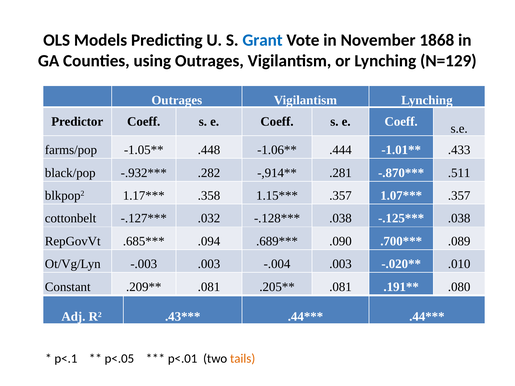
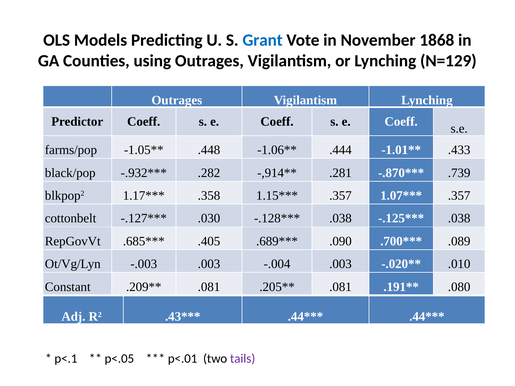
.511: .511 -> .739
.032: .032 -> .030
.094: .094 -> .405
tails colour: orange -> purple
